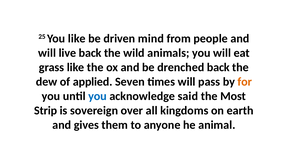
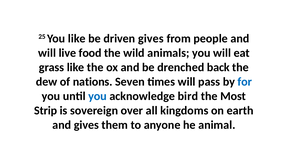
driven mind: mind -> gives
live back: back -> food
applied: applied -> nations
for colour: orange -> blue
said: said -> bird
